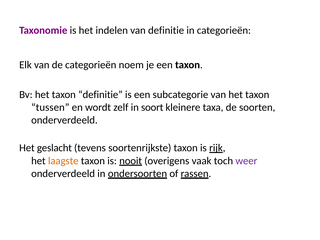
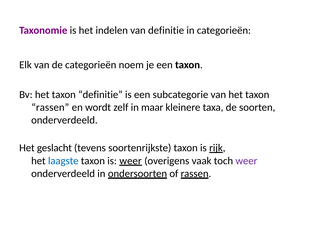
tussen at (50, 107): tussen -> rassen
soort: soort -> maar
laagste colour: orange -> blue
is nooit: nooit -> weer
